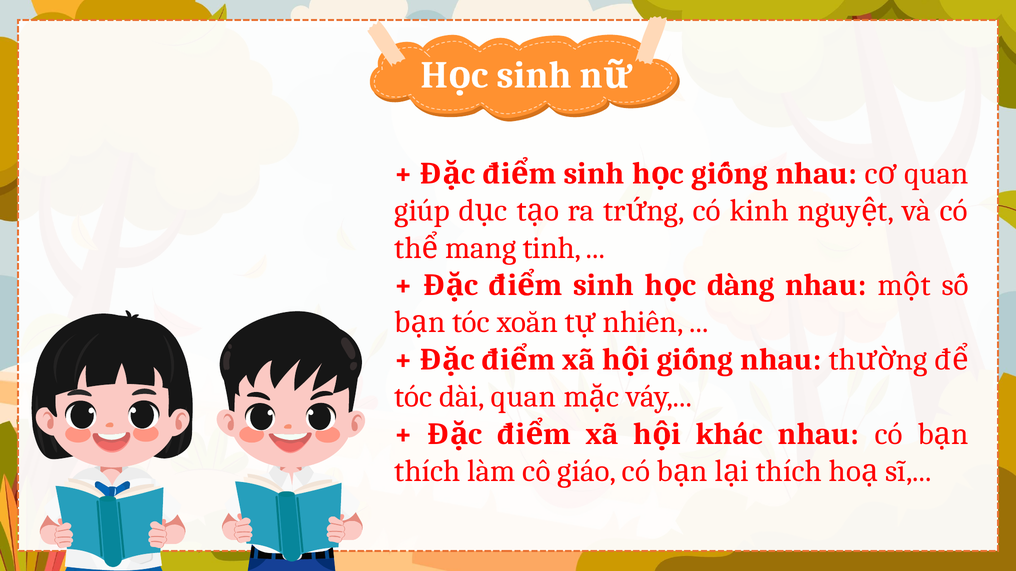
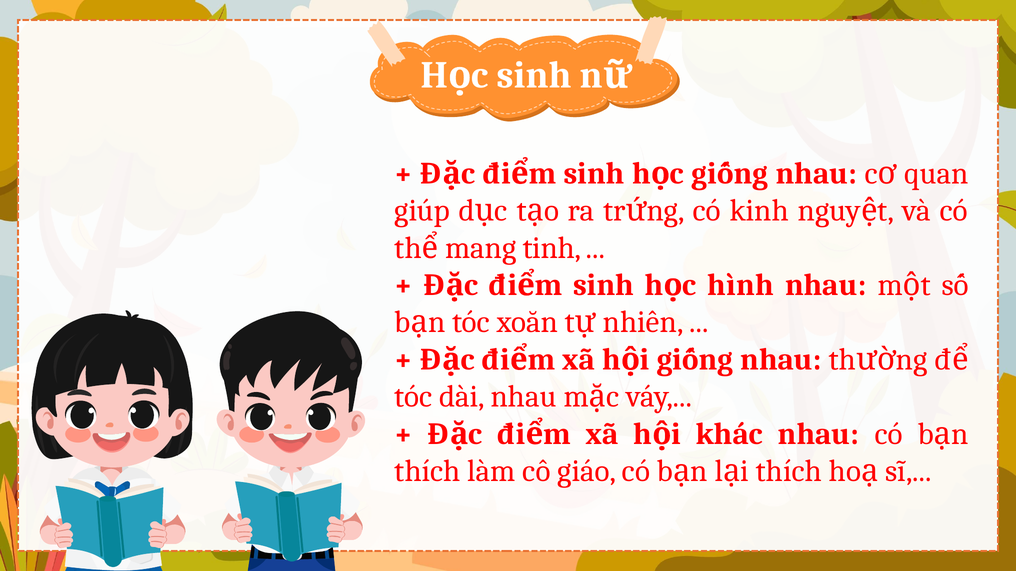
dàng: dàng -> hình
dài quan: quan -> nhau
